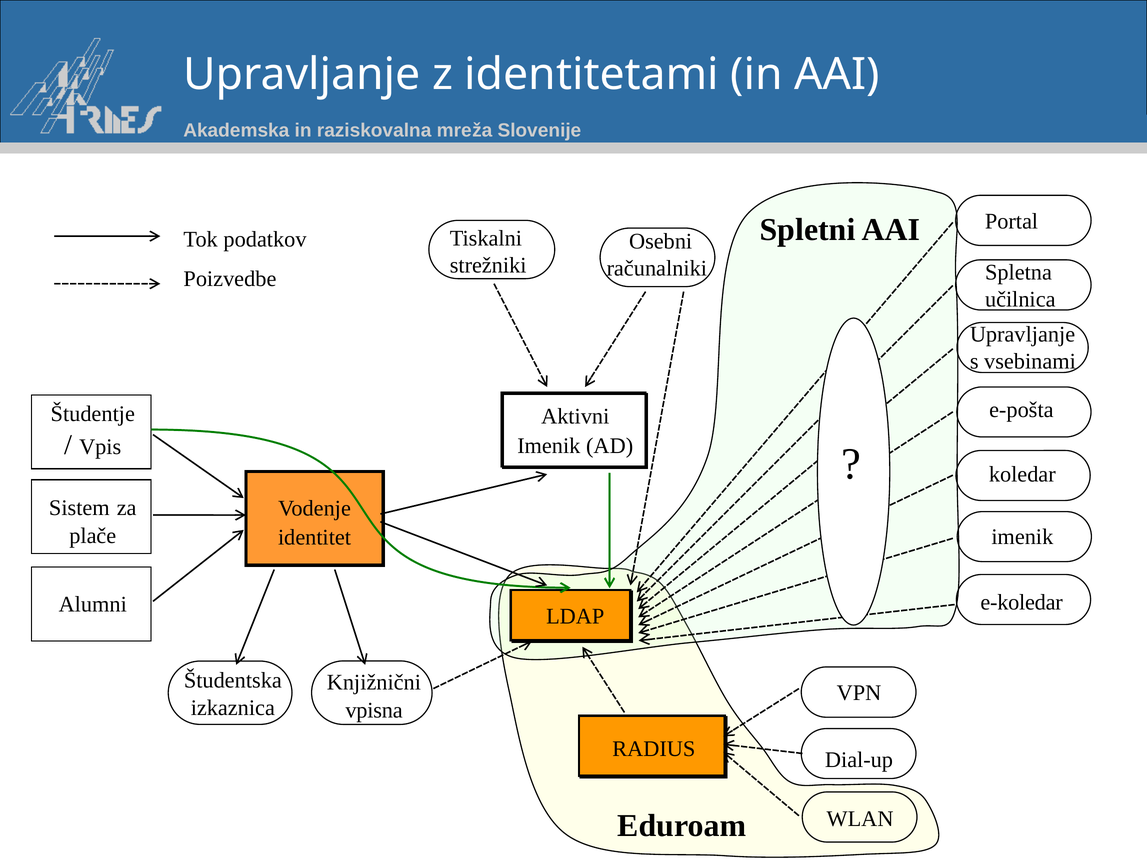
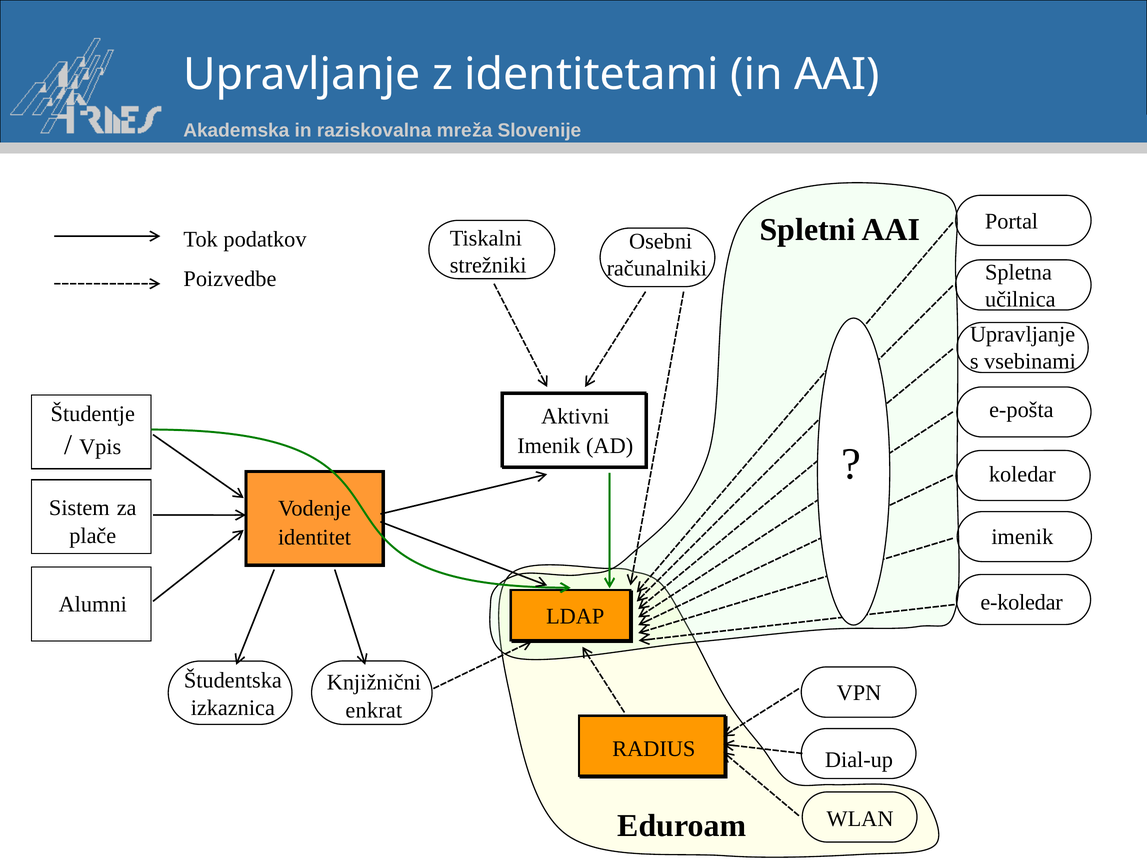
vpisna: vpisna -> enkrat
